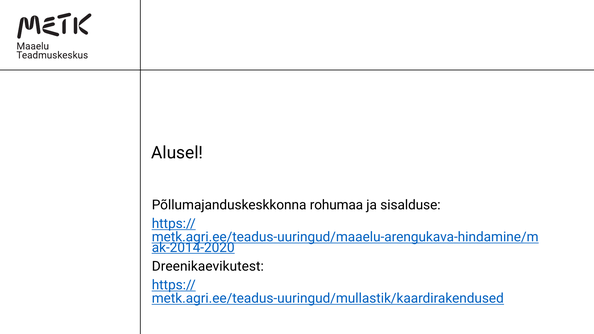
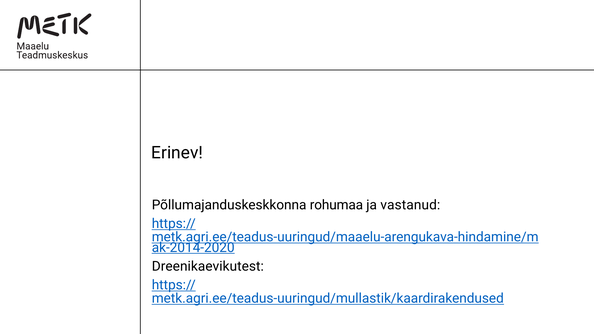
Alusel: Alusel -> Erinev
sisalduse: sisalduse -> vastanud
